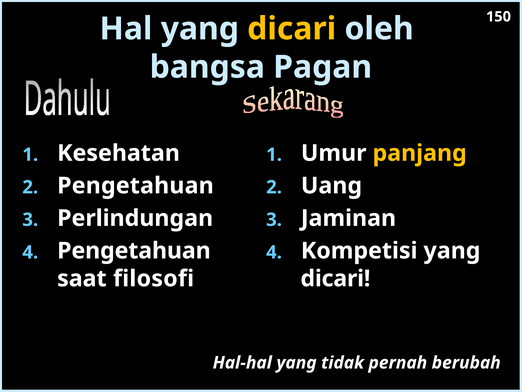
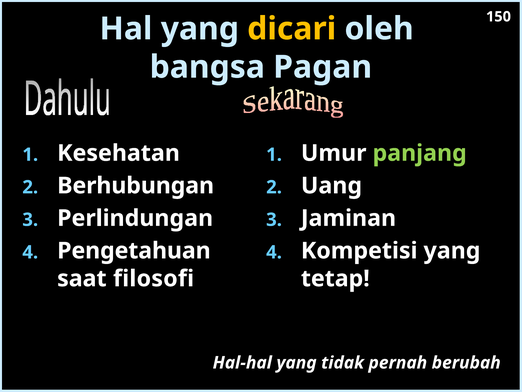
panjang colour: yellow -> light green
Pengetahuan at (135, 185): Pengetahuan -> Berhubungan
dicari at (335, 278): dicari -> tetap
